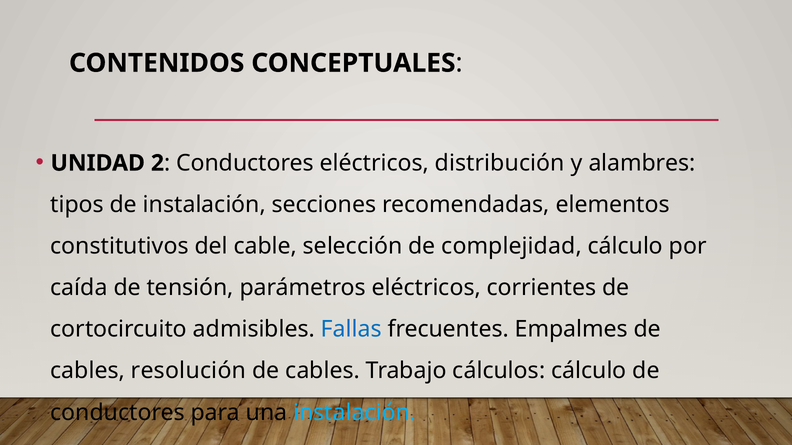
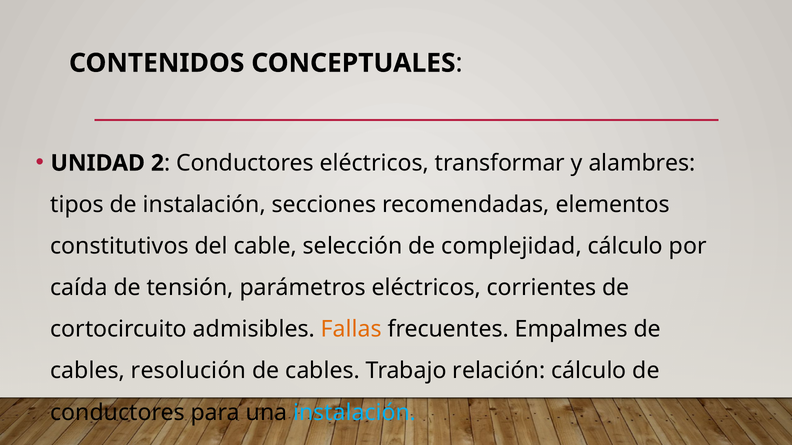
distribución: distribución -> transformar
Fallas colour: blue -> orange
cálculos: cálculos -> relación
